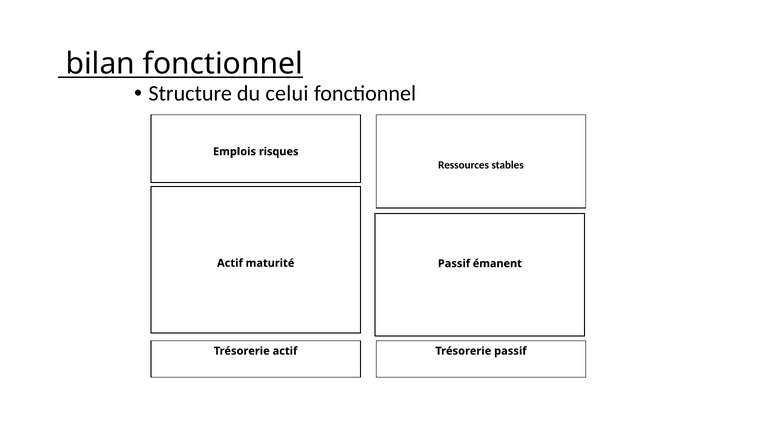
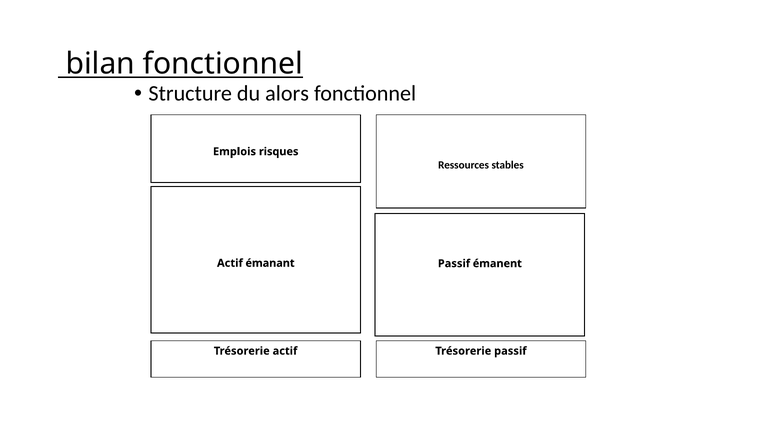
celui: celui -> alors
maturité: maturité -> émanant
